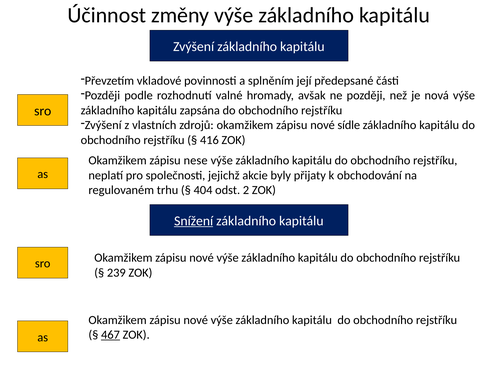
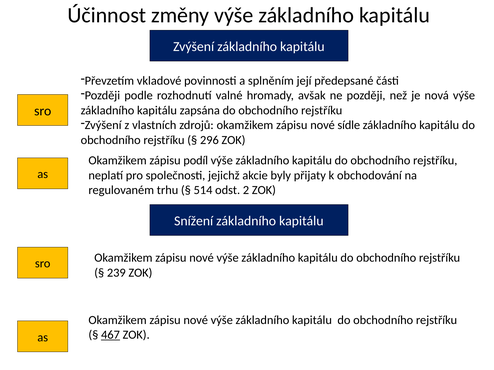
416: 416 -> 296
nese: nese -> podíl
404: 404 -> 514
Snížení underline: present -> none
